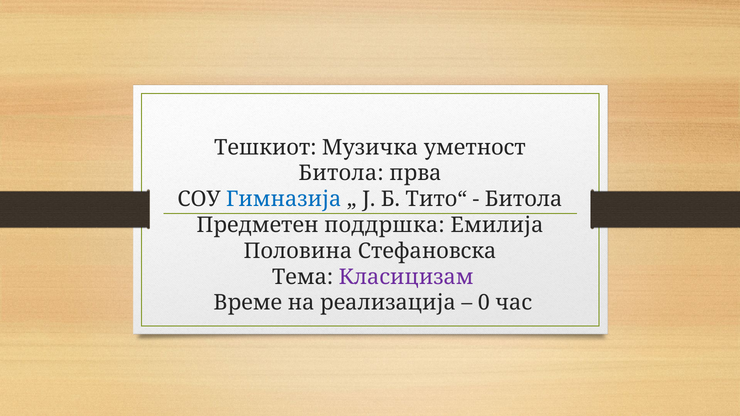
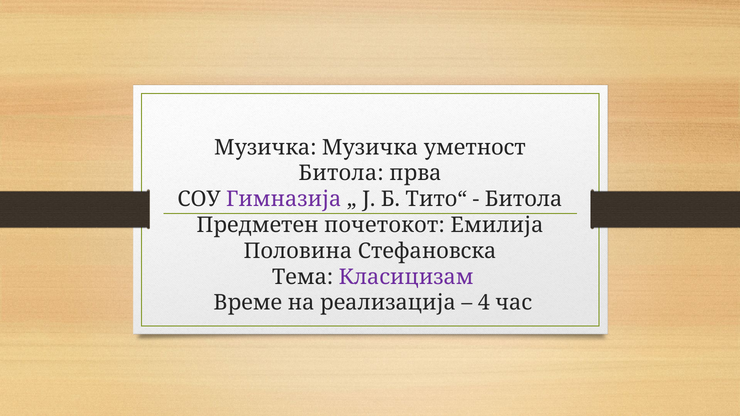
Тешкиот at (265, 148): Тешкиот -> Музичка
Гимназија colour: blue -> purple
поддршка: поддршка -> почетокот
0: 0 -> 4
